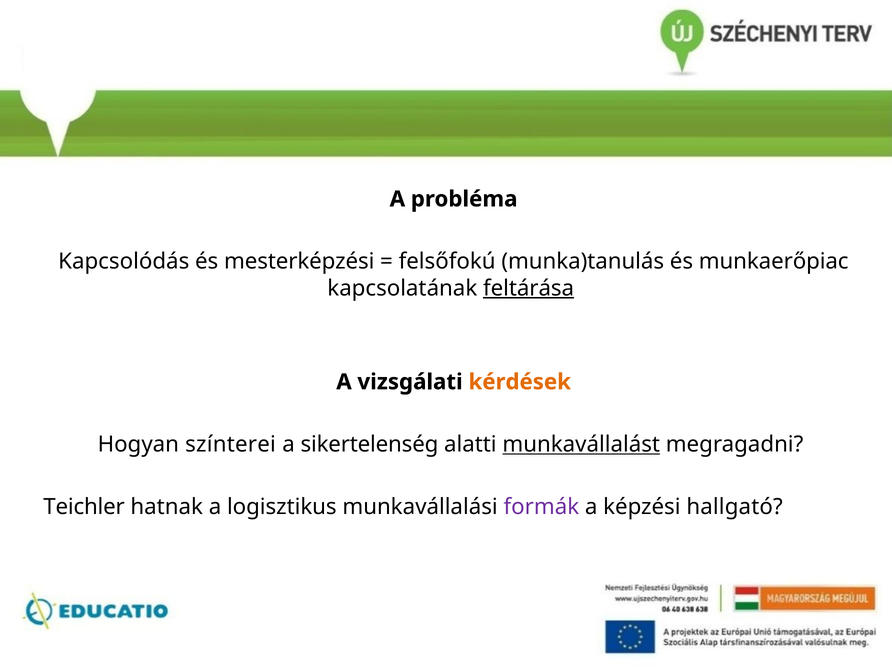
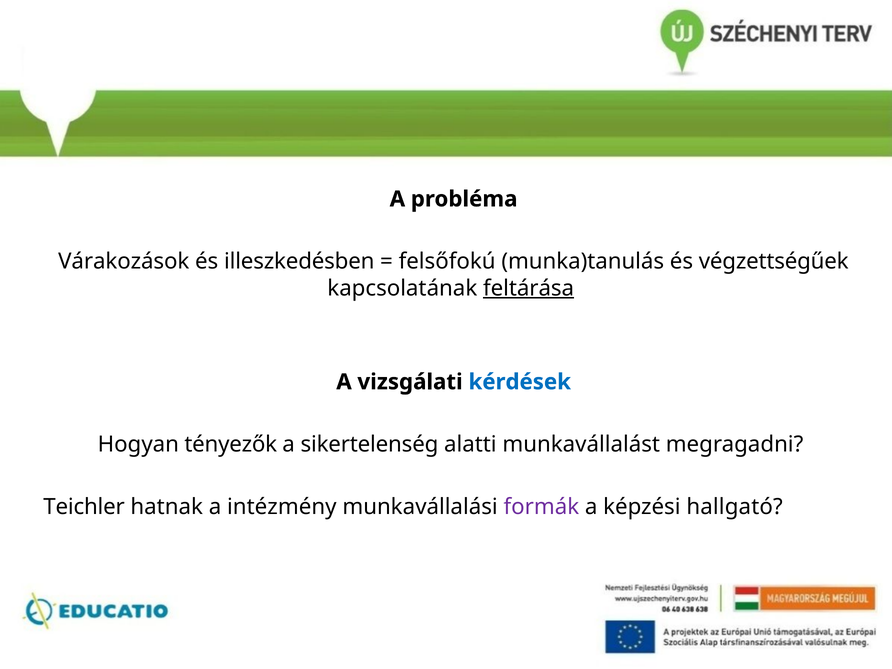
Kapcsolódás: Kapcsolódás -> Várakozások
mesterképzési: mesterképzési -> illeszkedésben
munkaerőpiac: munkaerőpiac -> végzettségűek
kérdések colour: orange -> blue
színterei: színterei -> tényezők
munkavállalást underline: present -> none
logisztikus: logisztikus -> intézmény
